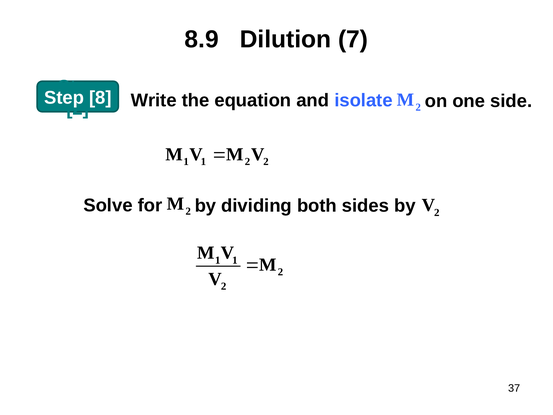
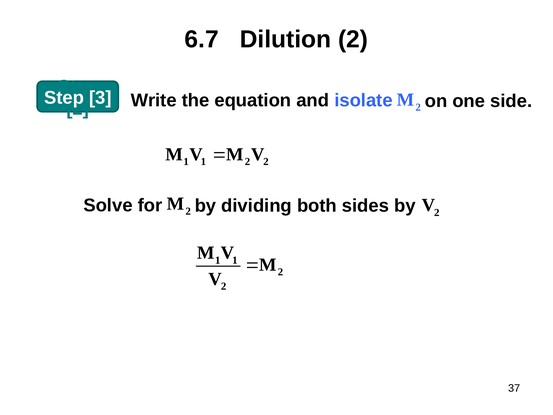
8.9: 8.9 -> 6.7
Dilution 7: 7 -> 2
8: 8 -> 3
